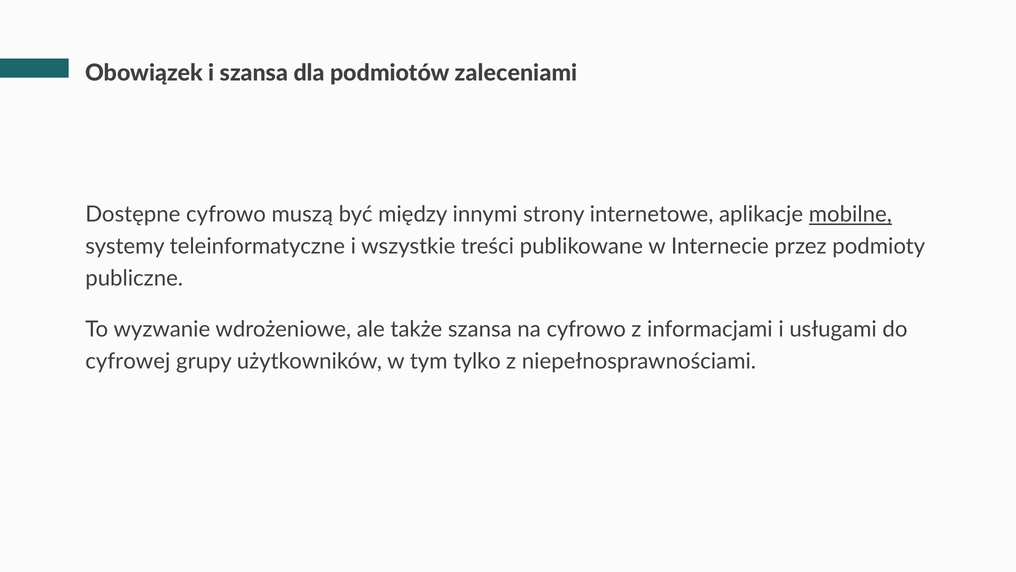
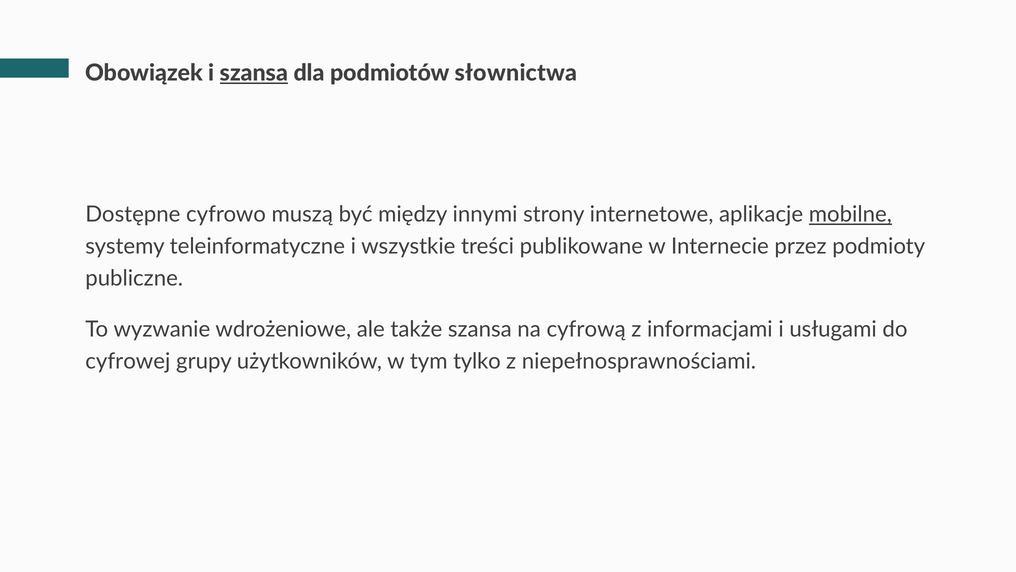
szansa at (254, 73) underline: none -> present
zaleceniami: zaleceniami -> słownictwa
na cyfrowo: cyfrowo -> cyfrową
